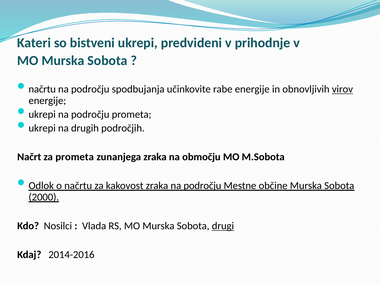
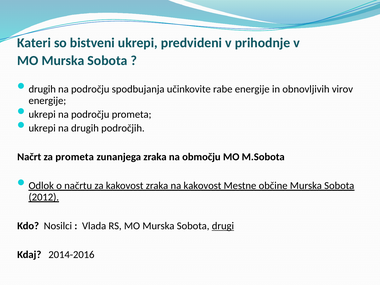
načrtu at (42, 89): načrtu -> drugih
virov underline: present -> none
zraka na področju: področju -> kakovost
2000: 2000 -> 2012
